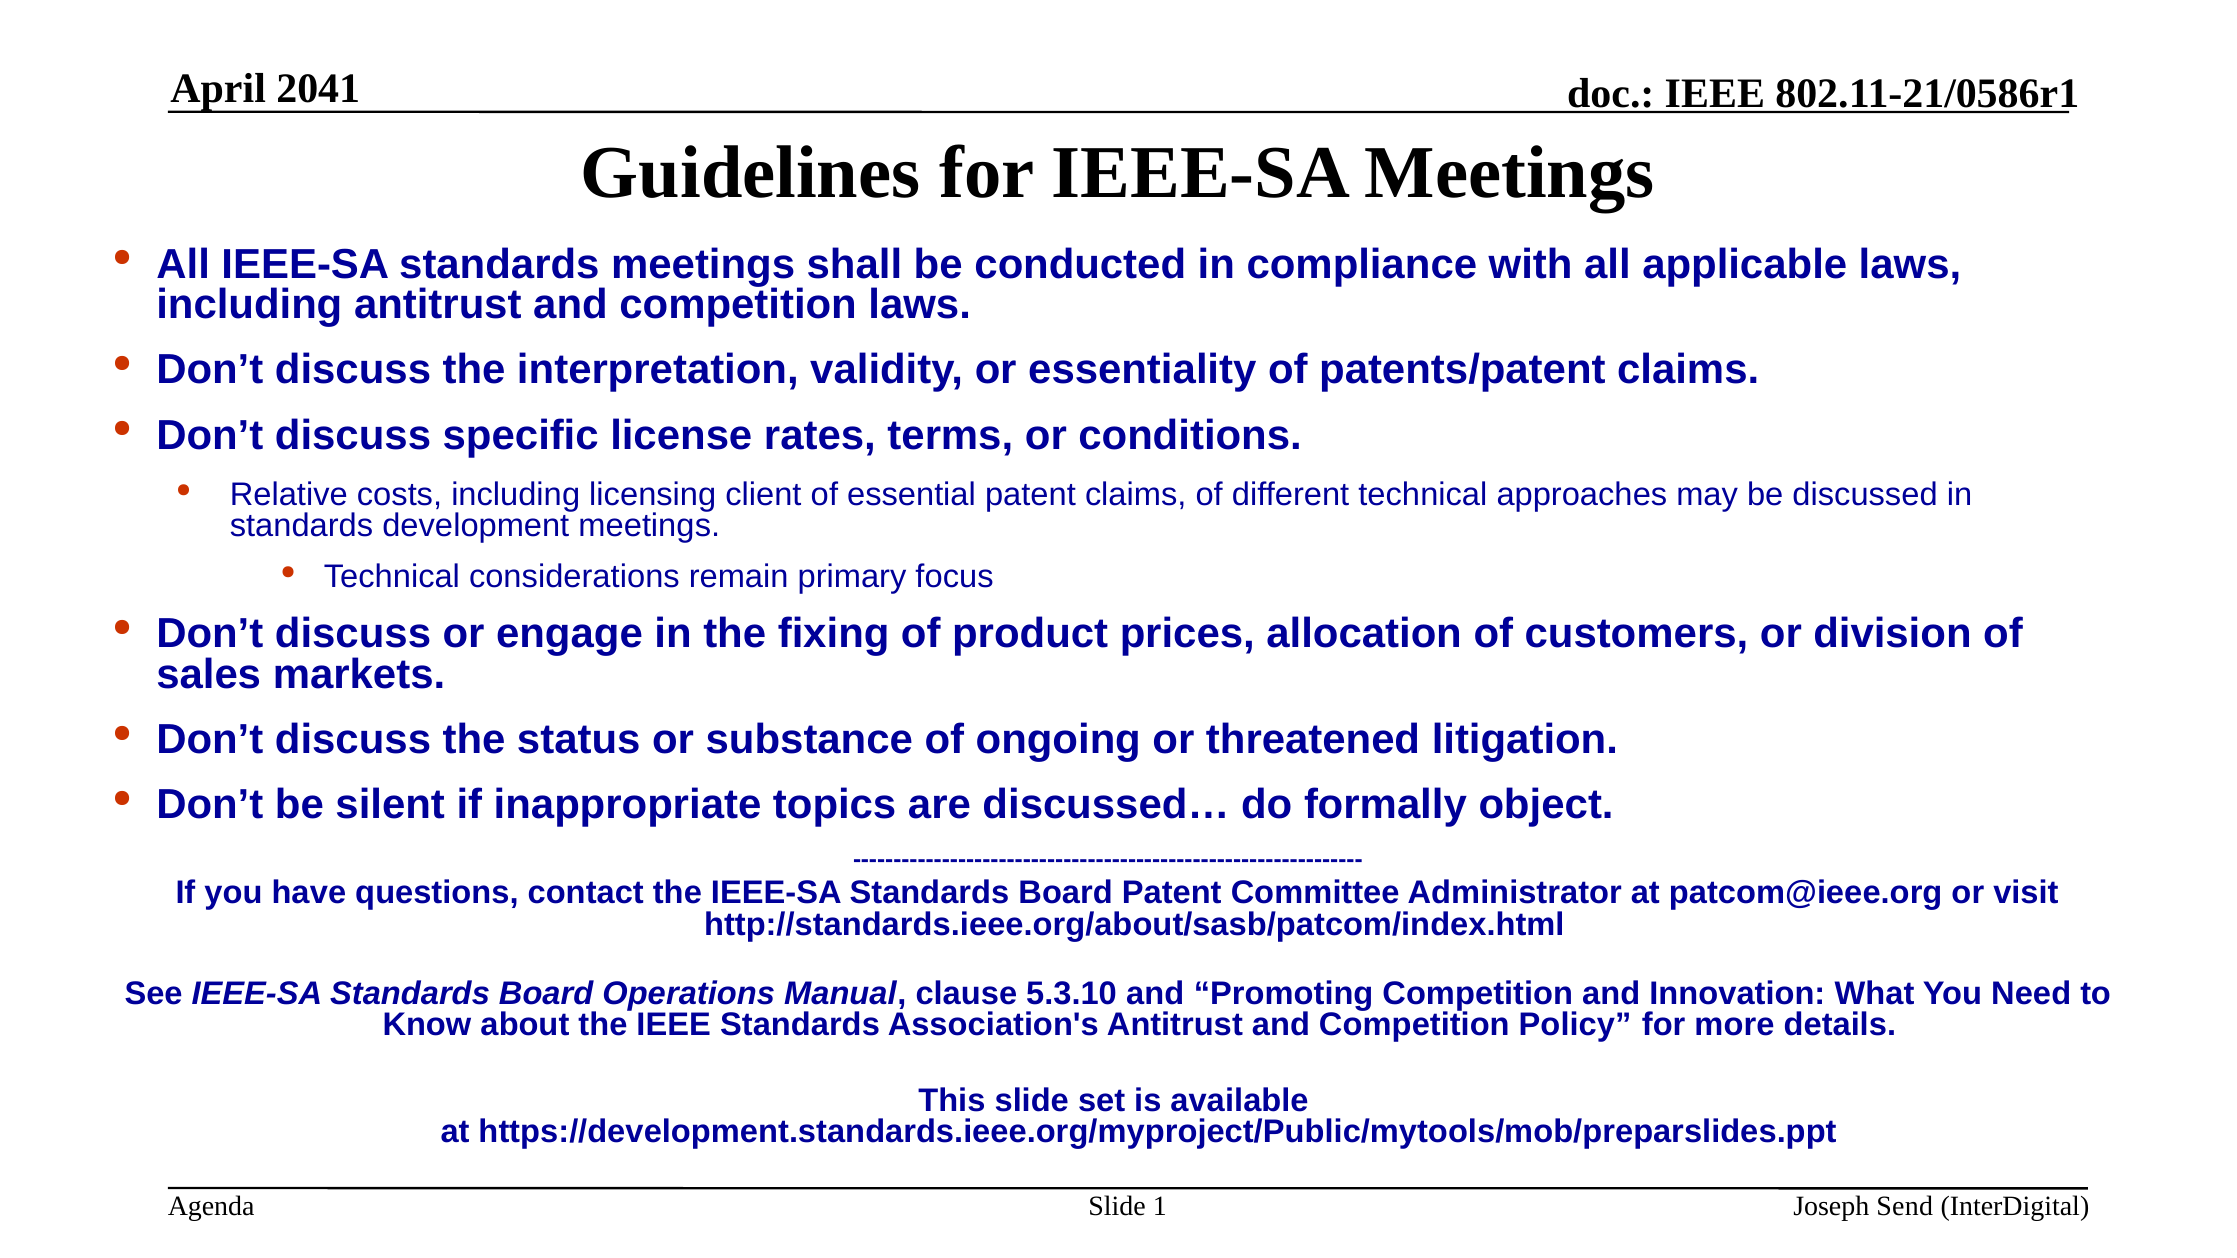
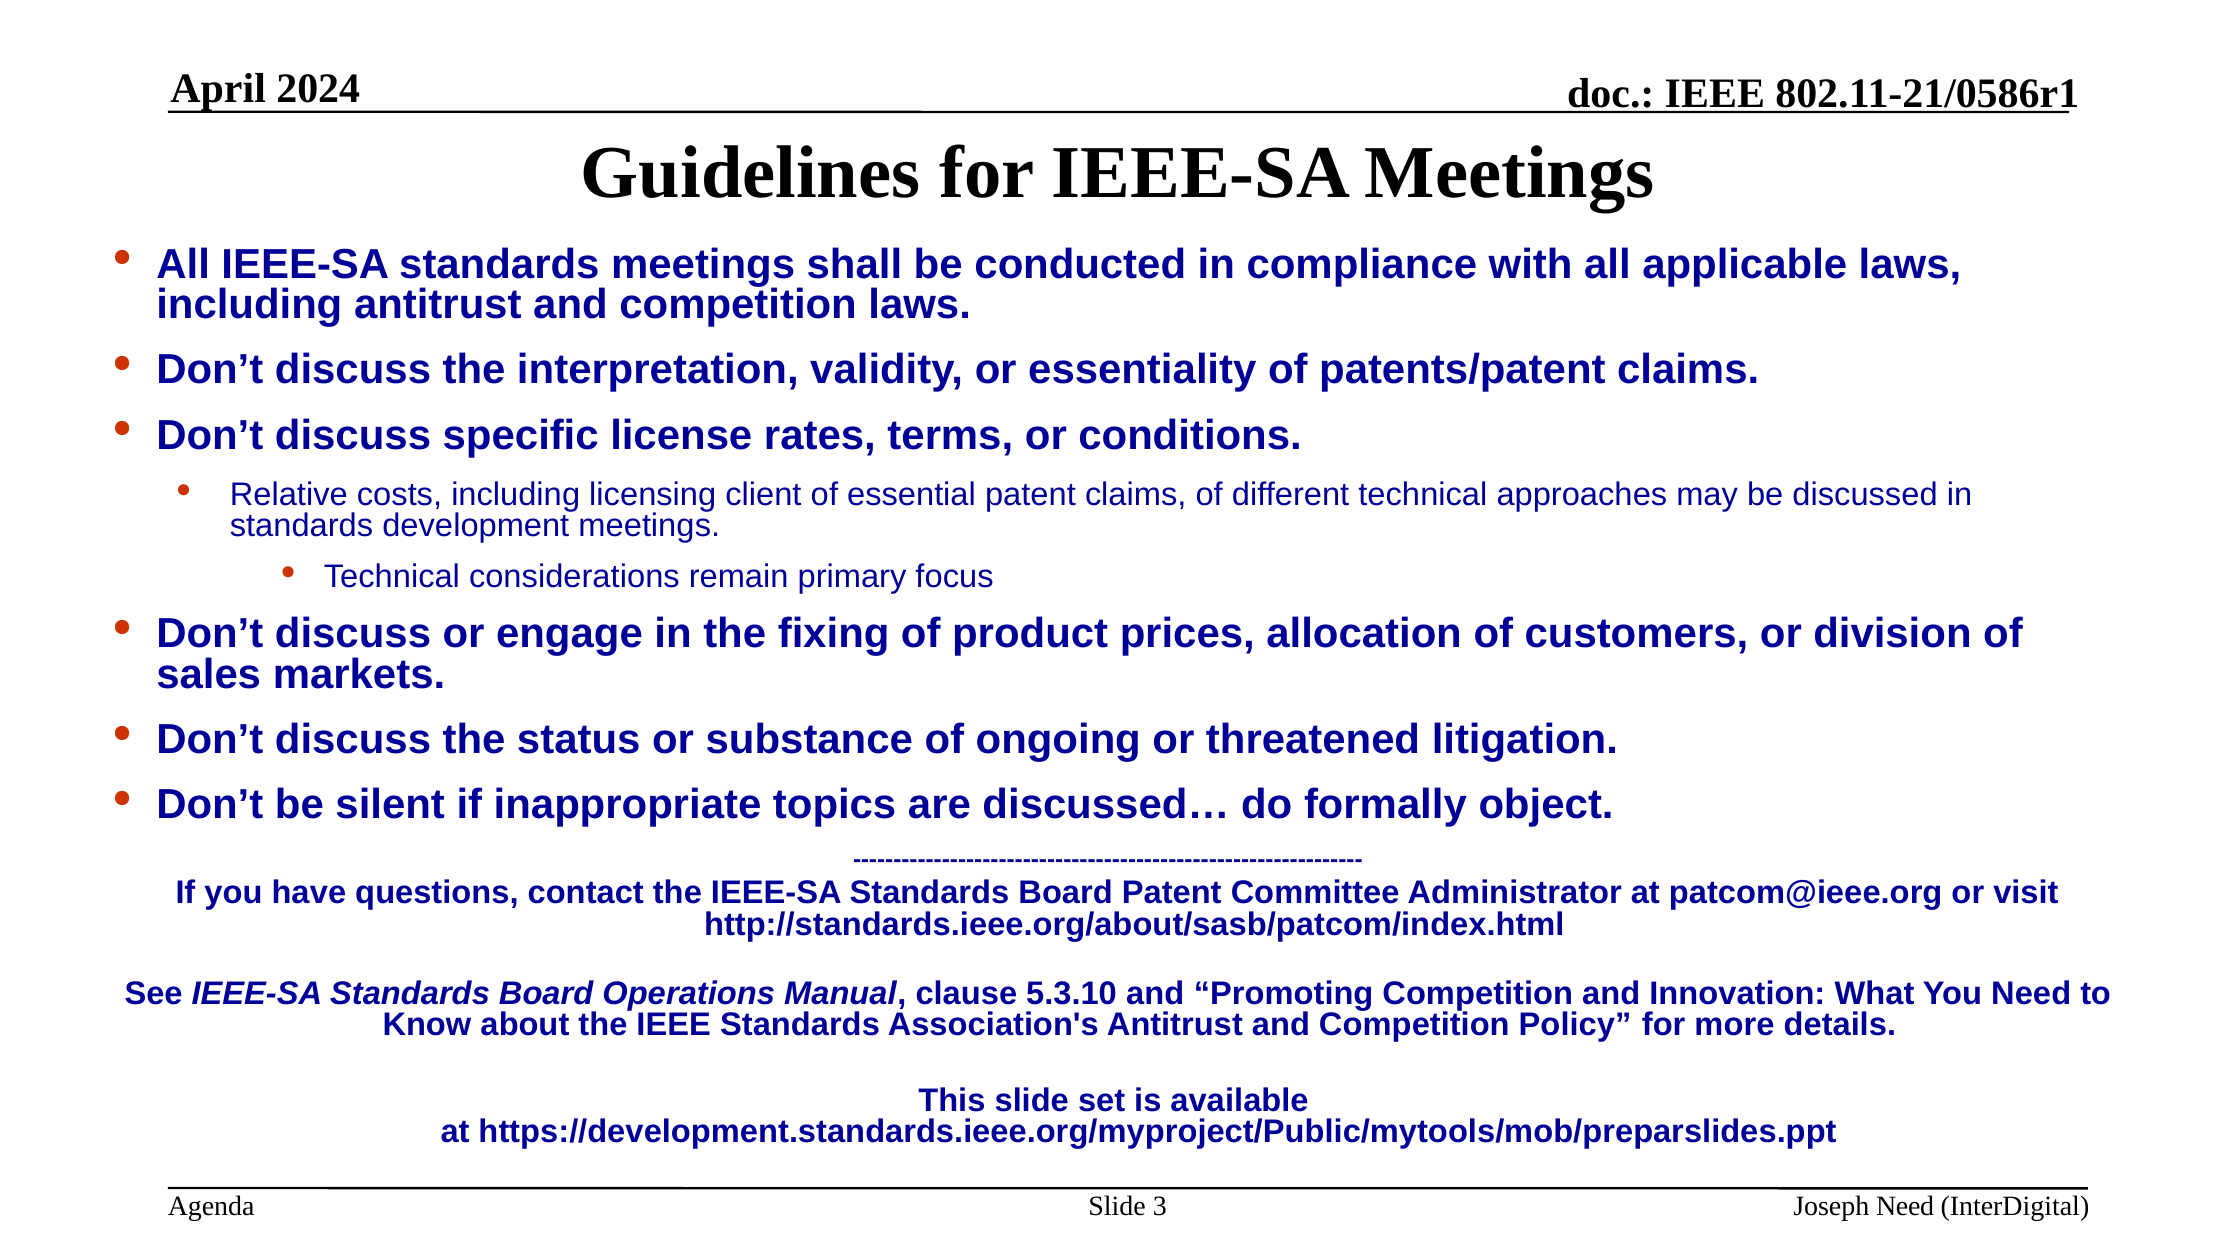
2041: 2041 -> 2024
1: 1 -> 3
Joseph Send: Send -> Need
